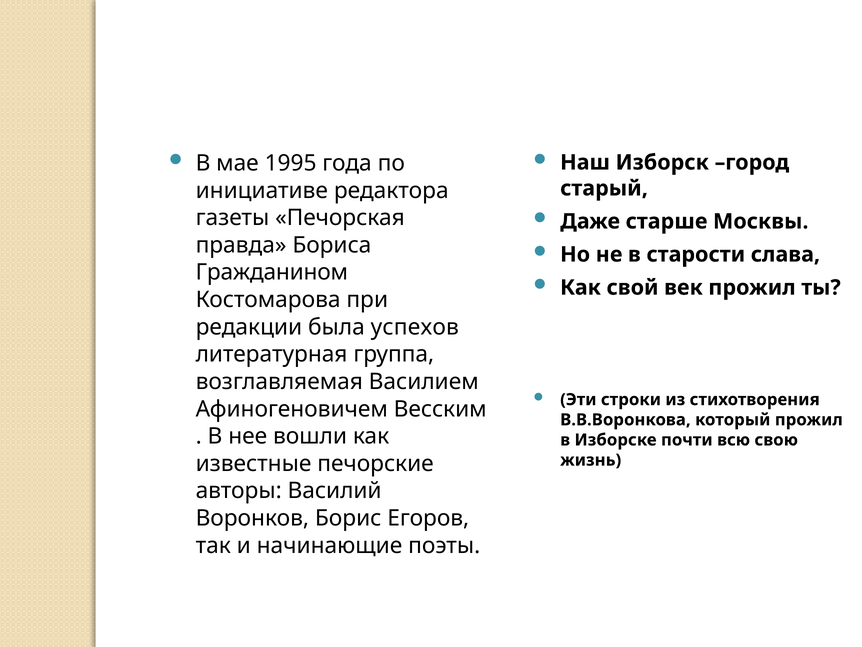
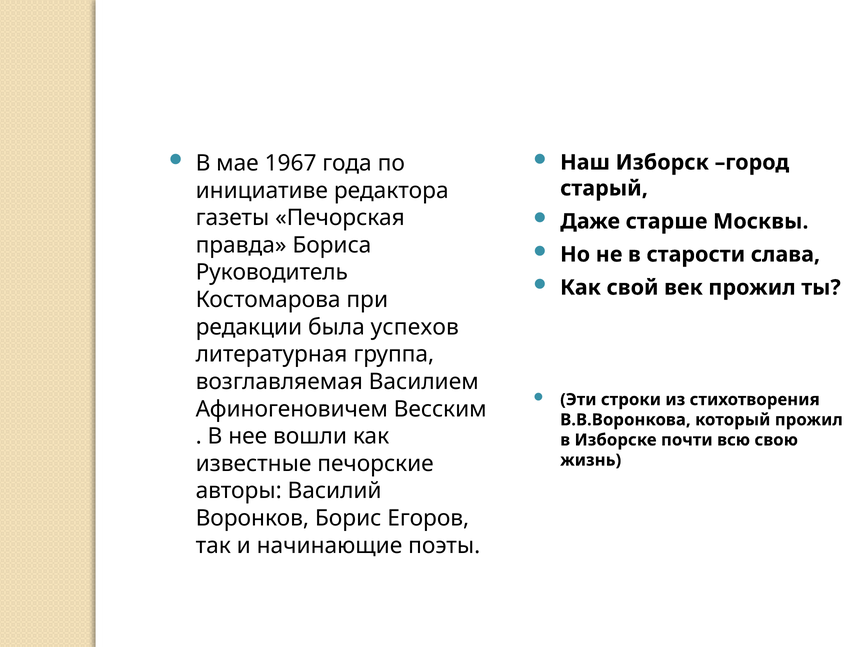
1995: 1995 -> 1967
Гражданином: Гражданином -> Руководитель
